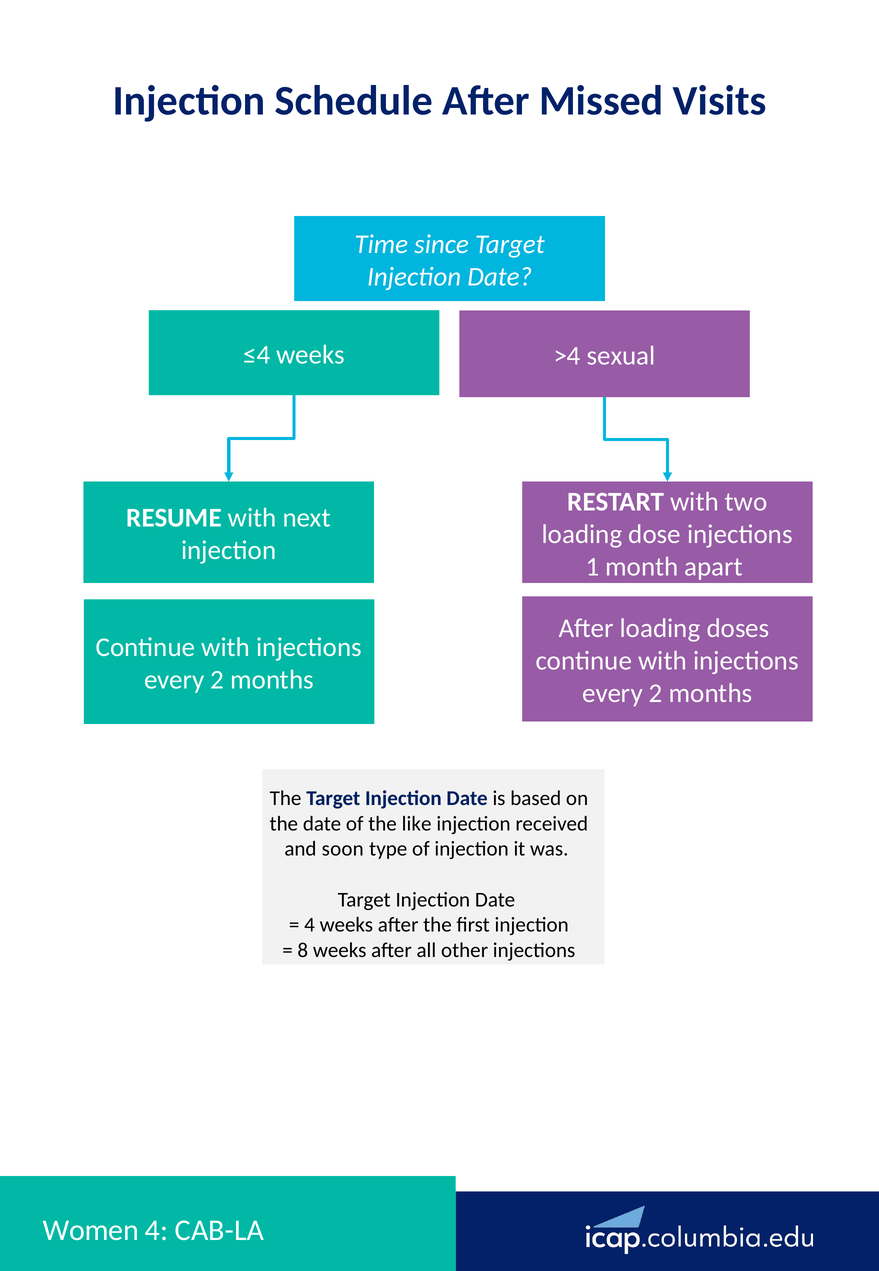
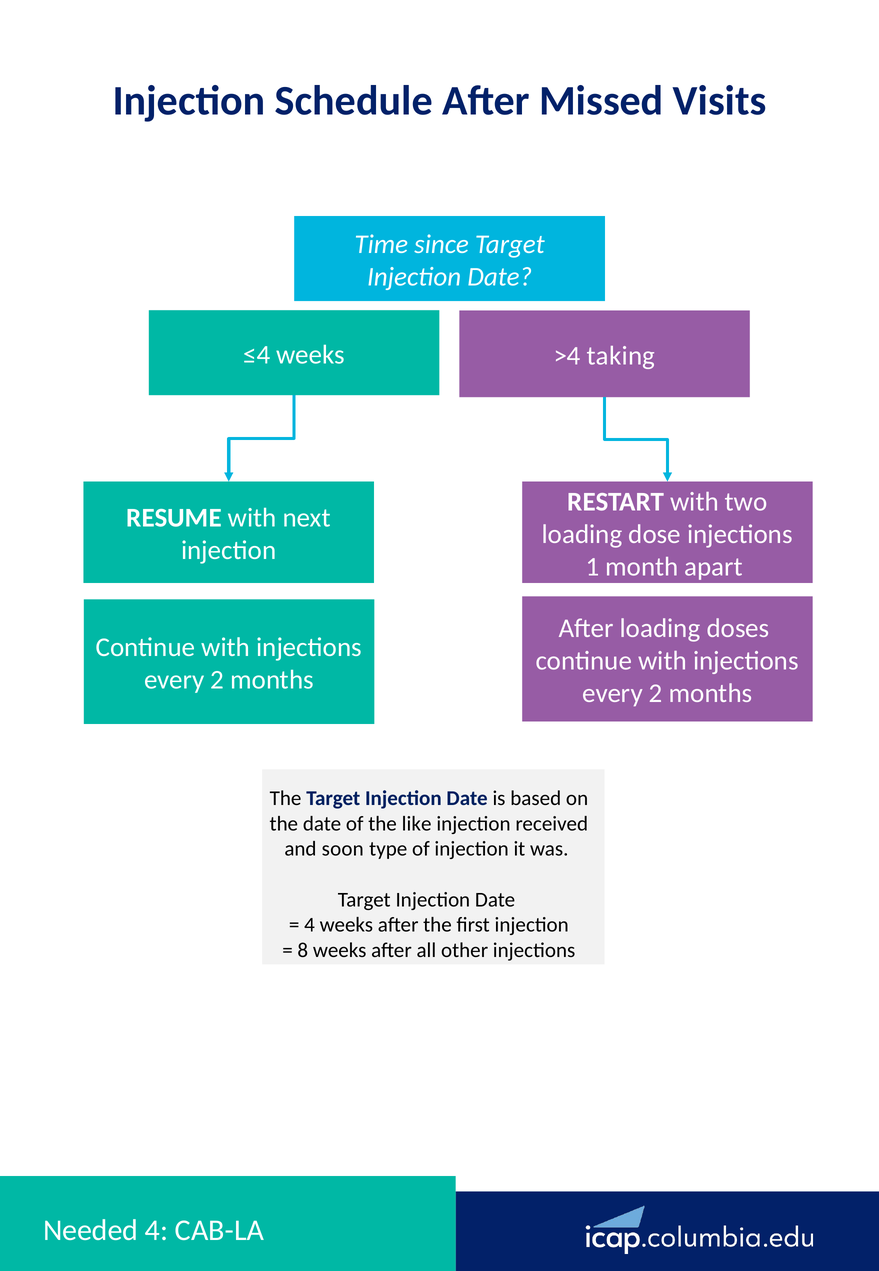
sexual: sexual -> taking
Women: Women -> Needed
